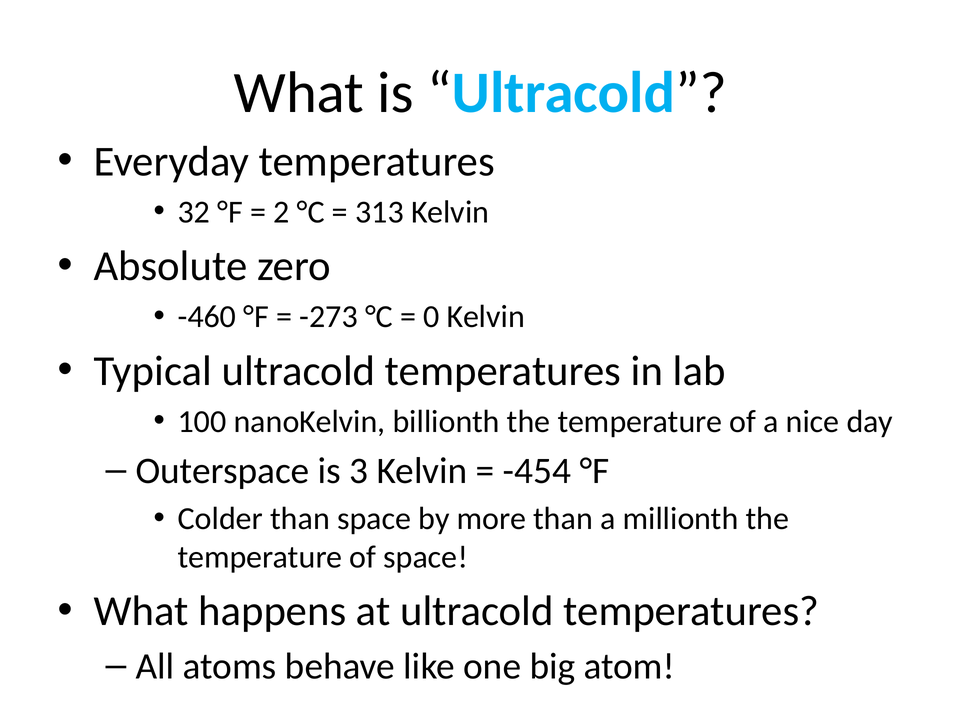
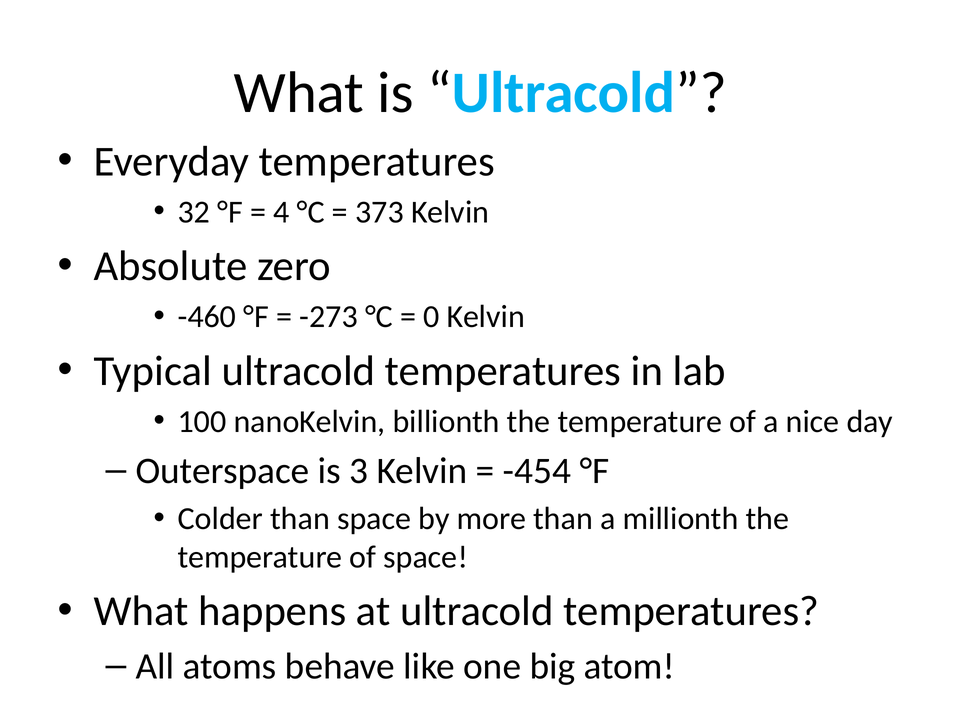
2: 2 -> 4
313: 313 -> 373
